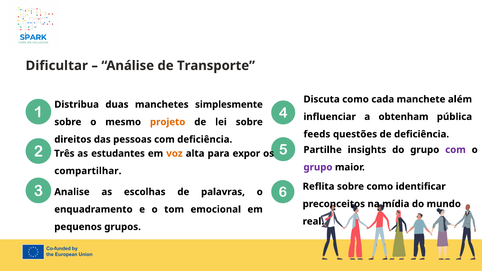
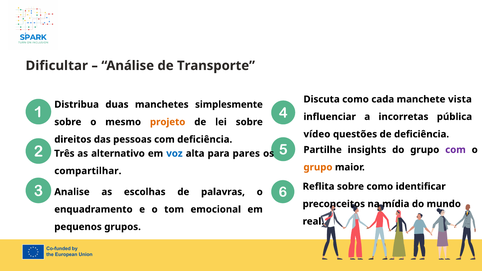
além: além -> vista
obtenham: obtenham -> incorretas
feeds: feeds -> vídeo
estudantes: estudantes -> alternativo
voz colour: orange -> blue
expor: expor -> pares
grupo at (318, 167) colour: purple -> orange
